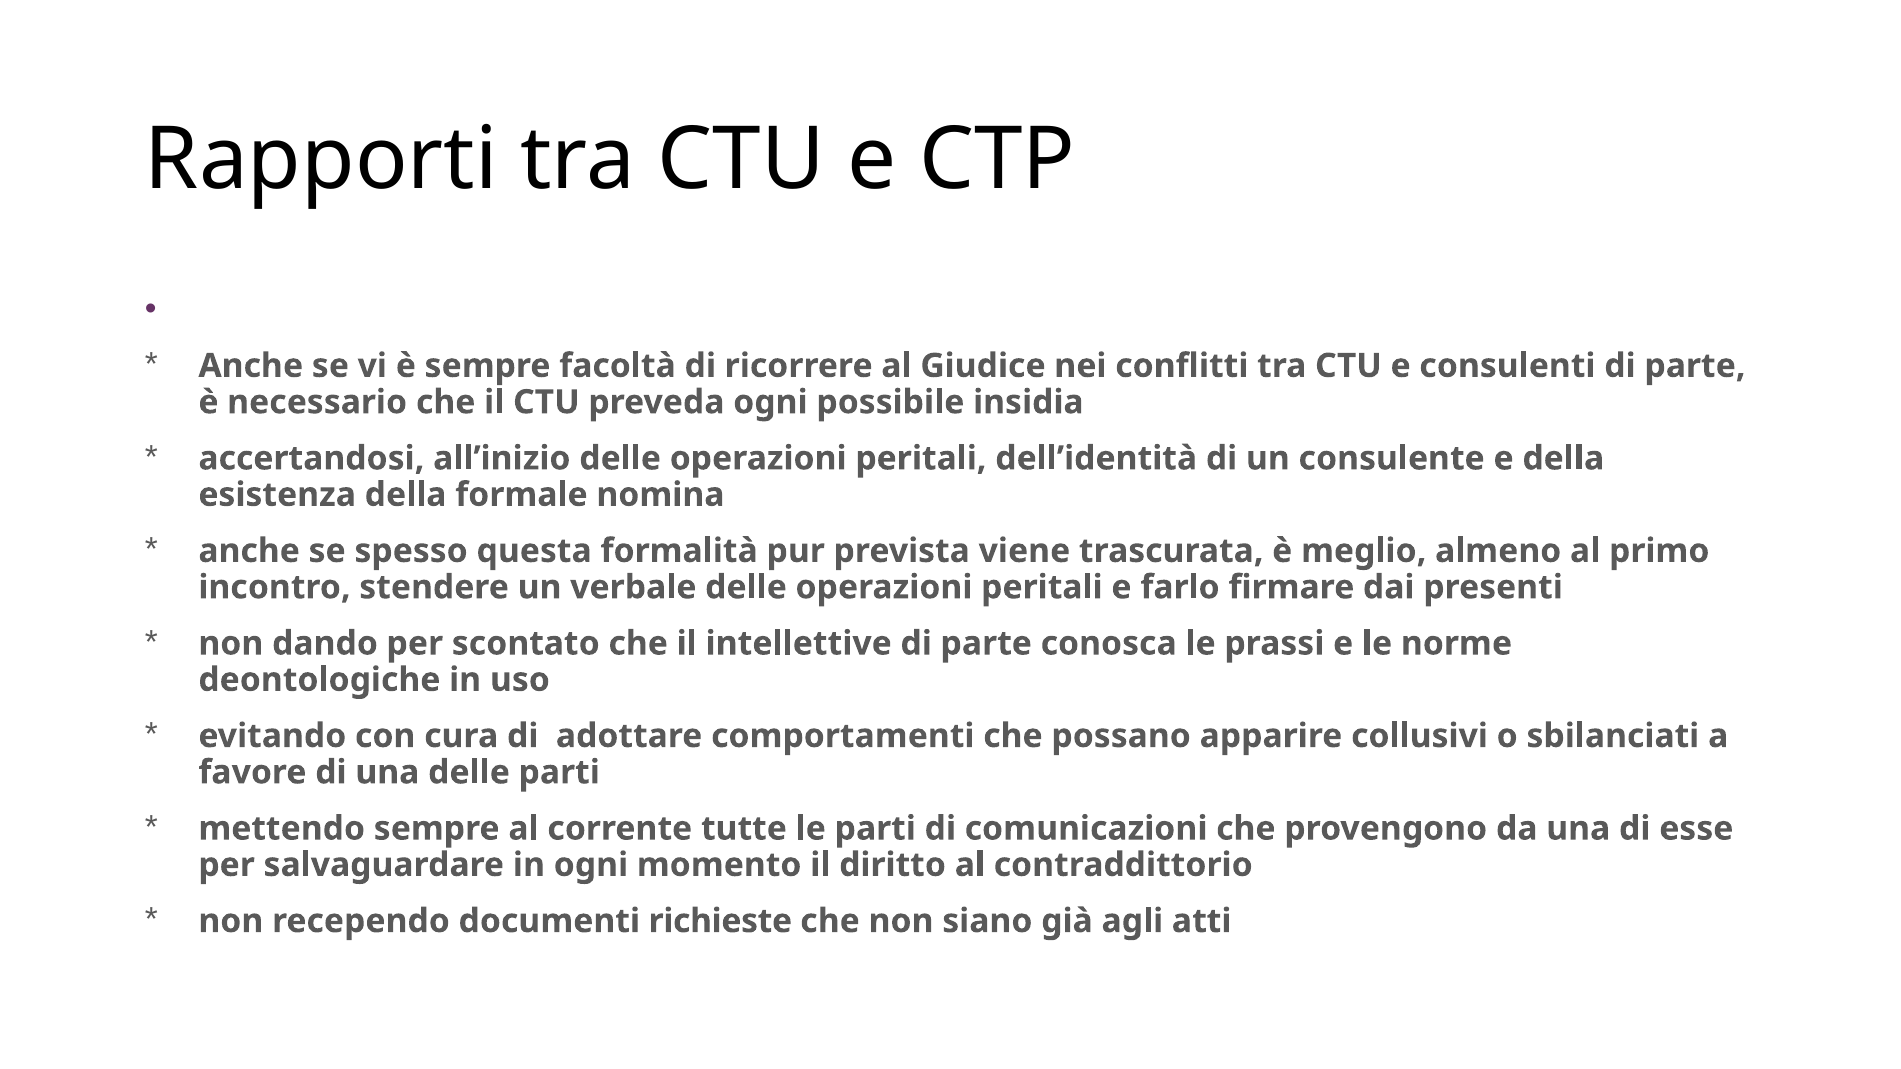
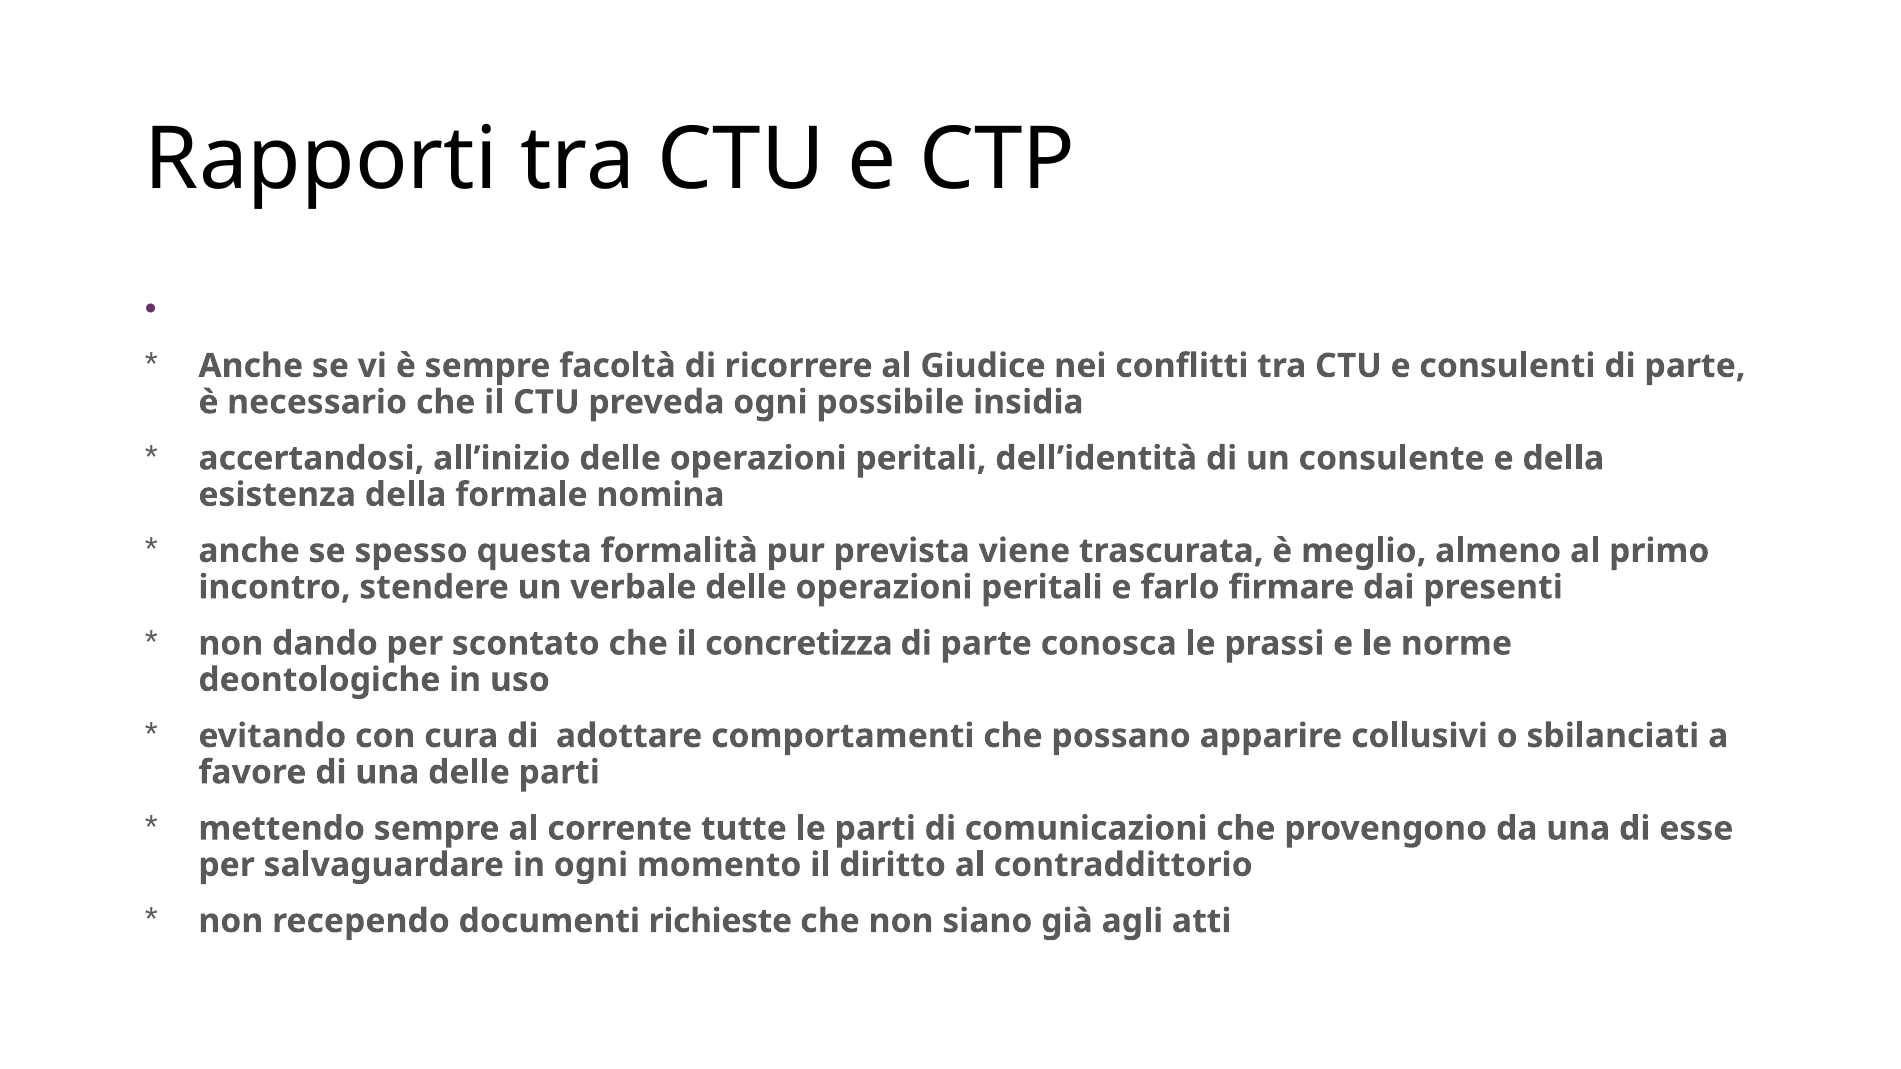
intellettive: intellettive -> concretizza
